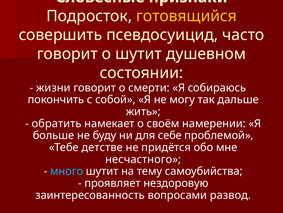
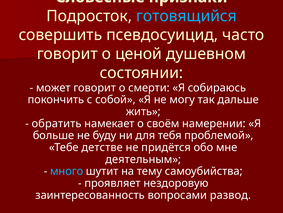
готовящийся colour: yellow -> light blue
о шутит: шутит -> ценой
жизни: жизни -> может
себе: себе -> тебя
несчастного: несчастного -> деятельным
